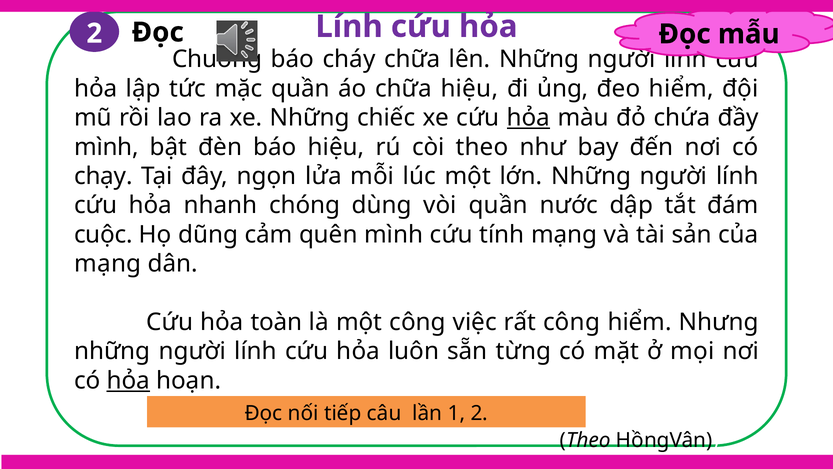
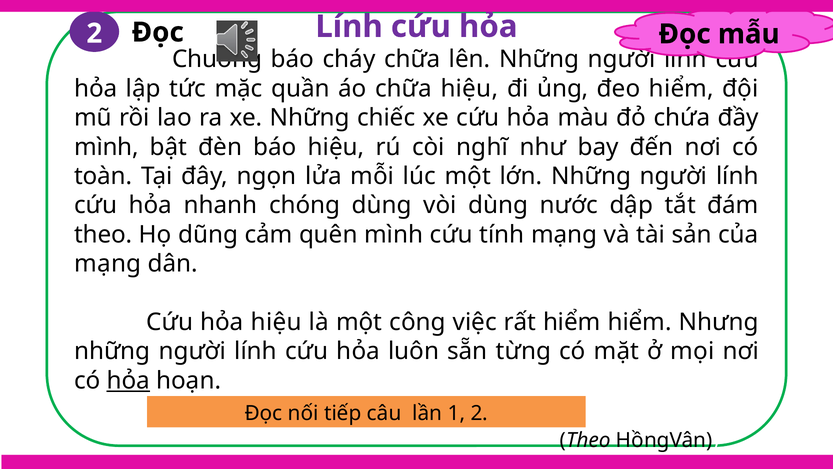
hỏa at (528, 118) underline: present -> none
còi theo: theo -> nghĩ
chạy: chạy -> toàn
vòi quần: quần -> dùng
cuộc at (103, 234): cuộc -> theo
hỏa toàn: toàn -> hiệu
rất công: công -> hiểm
